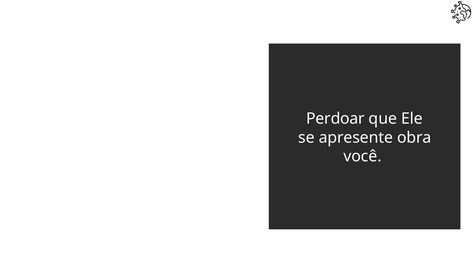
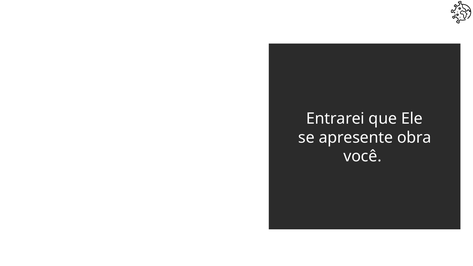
Perdoar: Perdoar -> Entrarei
